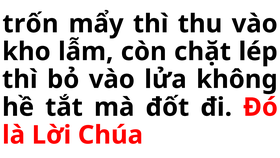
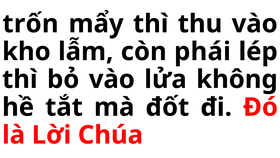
chặt: chặt -> phái
